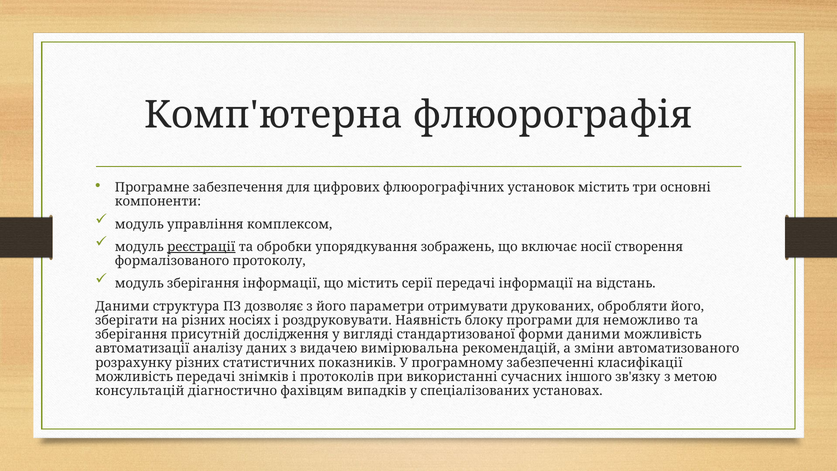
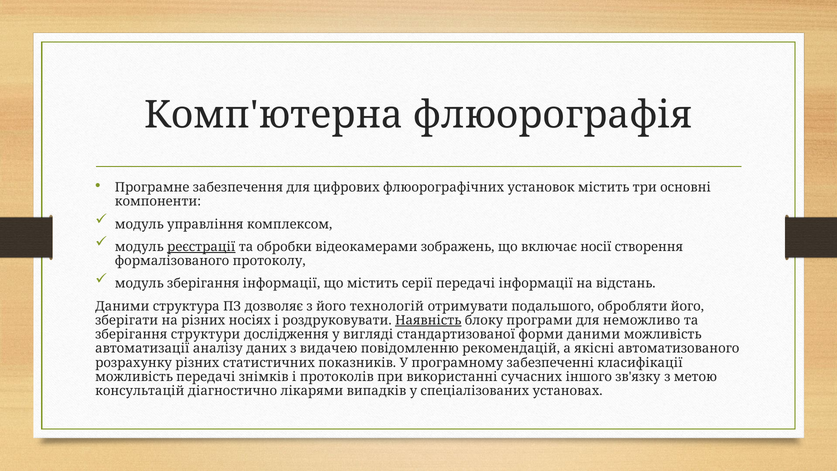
упорядкування: упорядкування -> відеокамерами
параметри: параметри -> технологій
друкованих: друкованих -> подальшого
Наявність underline: none -> present
присутній: присутній -> структури
вимірювальна: вимірювальна -> повідомленню
зміни: зміни -> якісні
фахівцям: фахівцям -> лікарями
